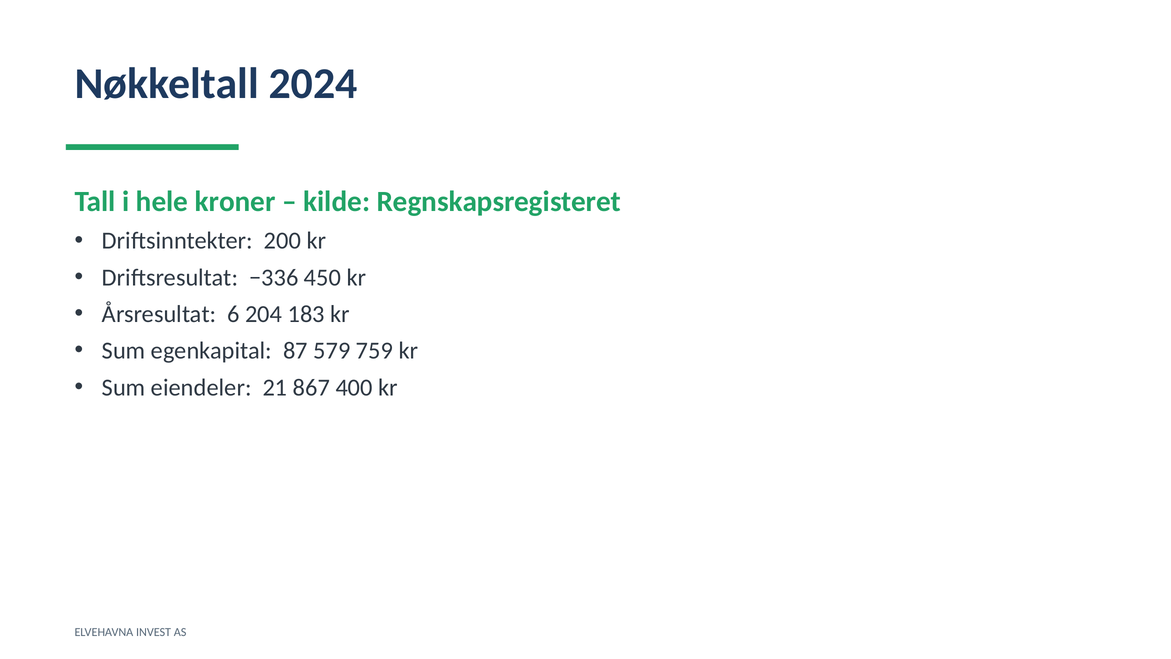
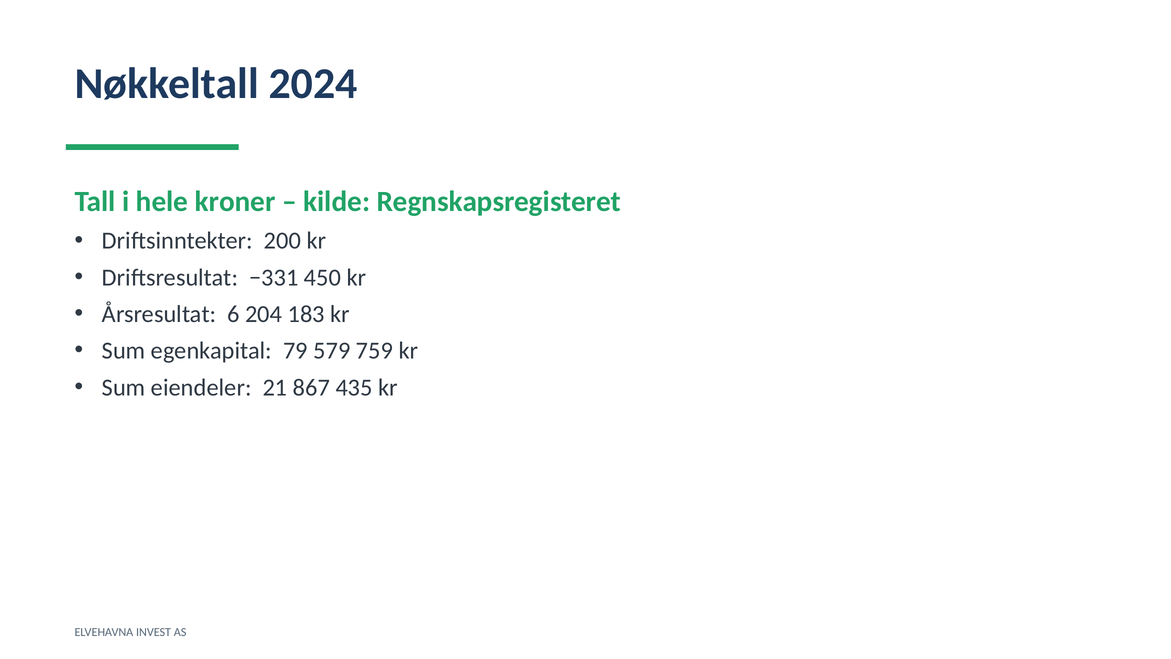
−336: −336 -> −331
87: 87 -> 79
400: 400 -> 435
